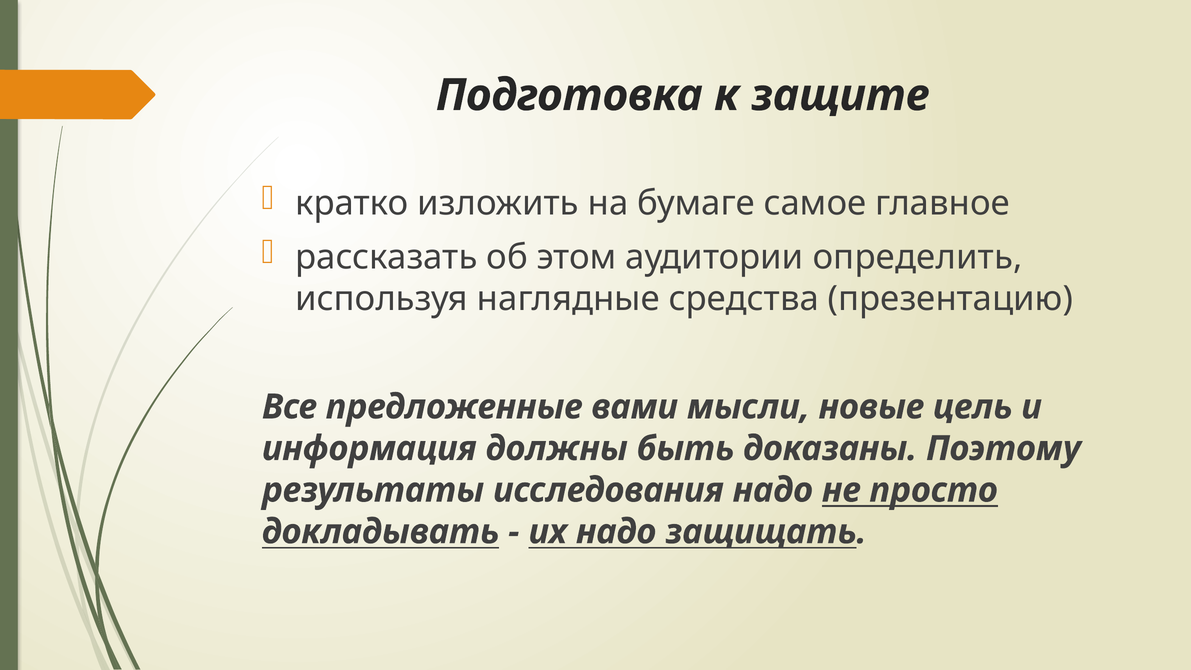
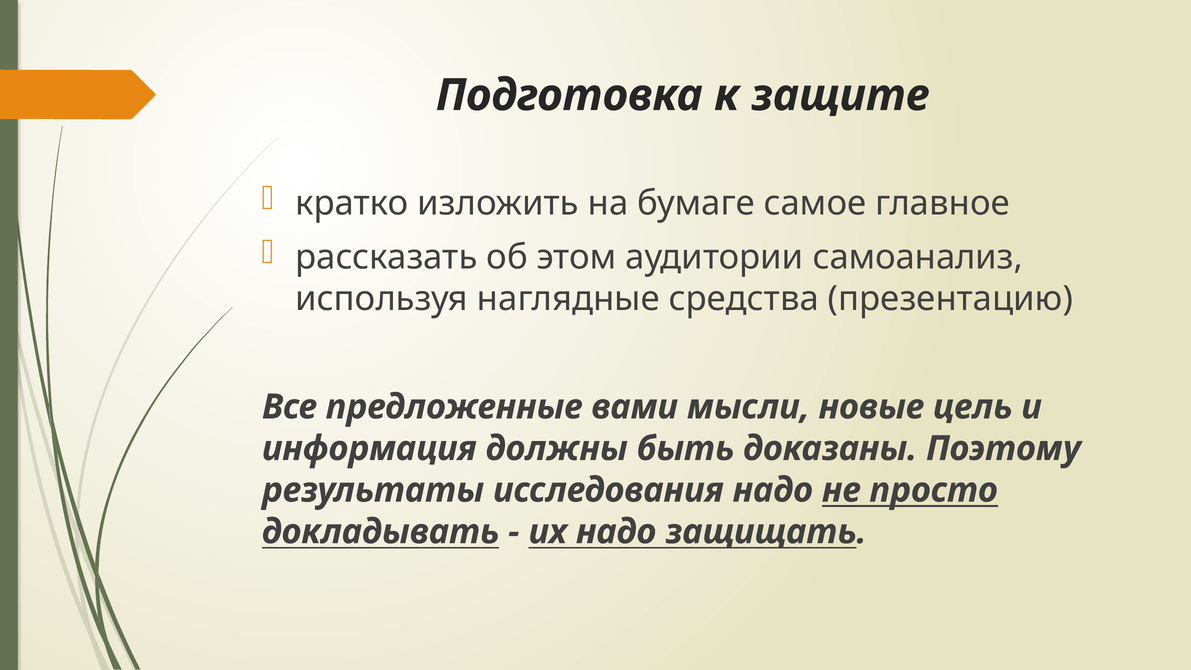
определить: определить -> самоанализ
